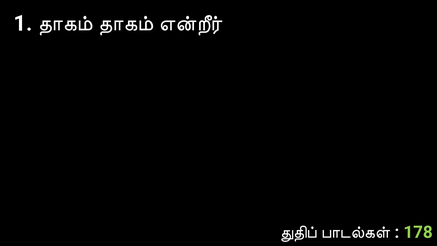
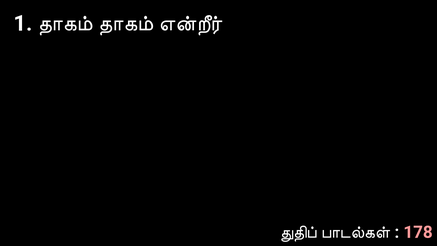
178 colour: light green -> pink
